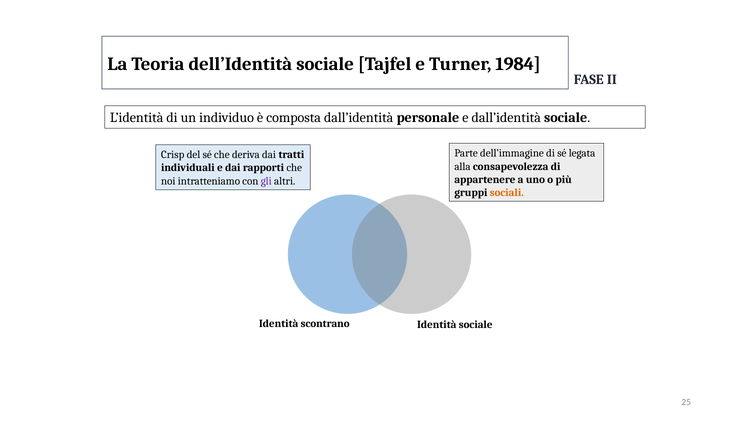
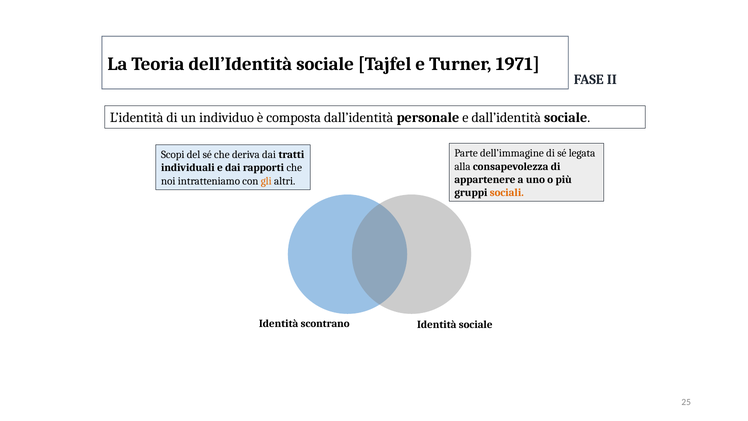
1984: 1984 -> 1971
Crisp: Crisp -> Scopi
gli colour: purple -> orange
